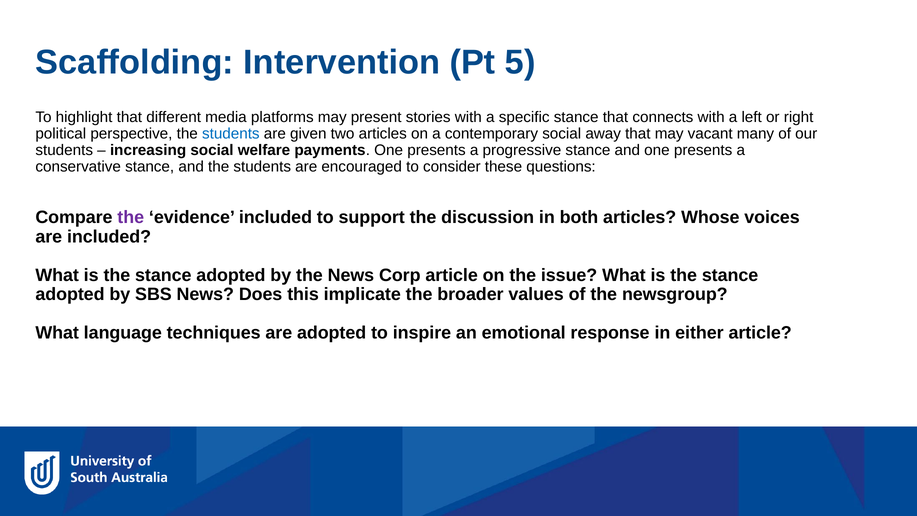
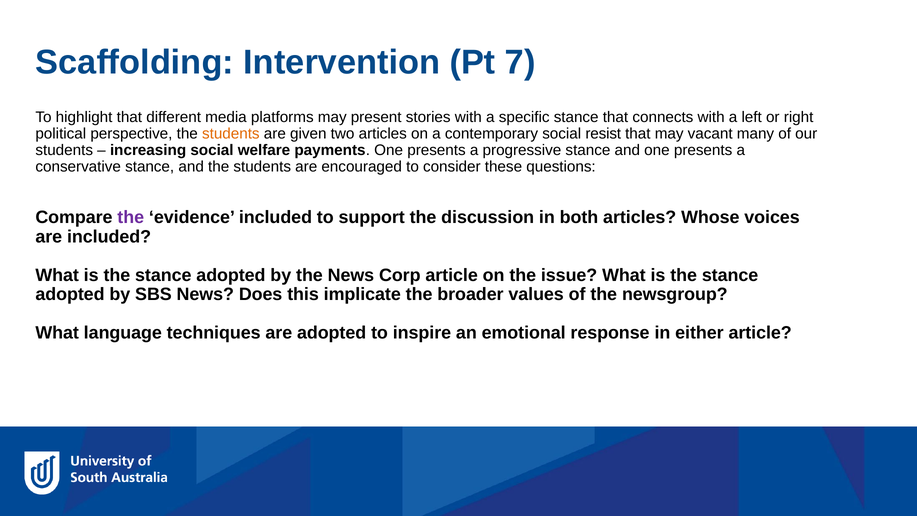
5: 5 -> 7
students at (231, 134) colour: blue -> orange
away: away -> resist
